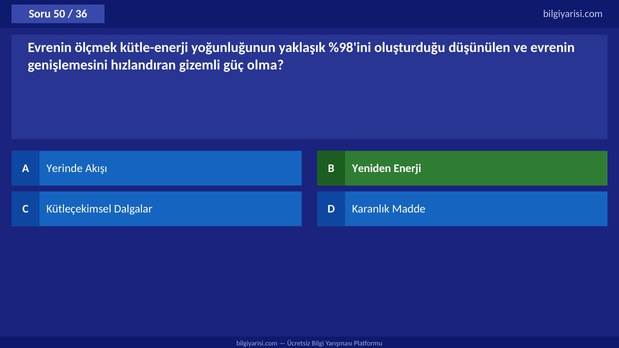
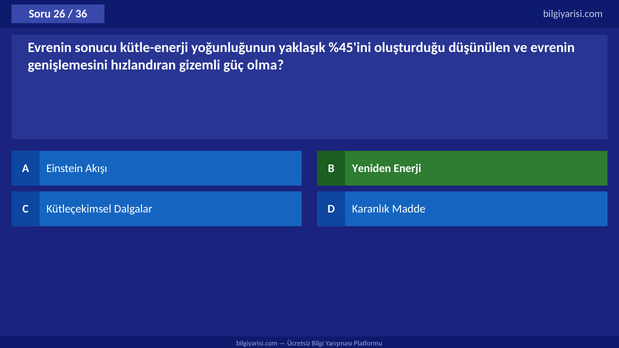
50: 50 -> 26
ölçmek: ölçmek -> sonucu
%98'ini: %98'ini -> %45'ini
Yerinde: Yerinde -> Einstein
